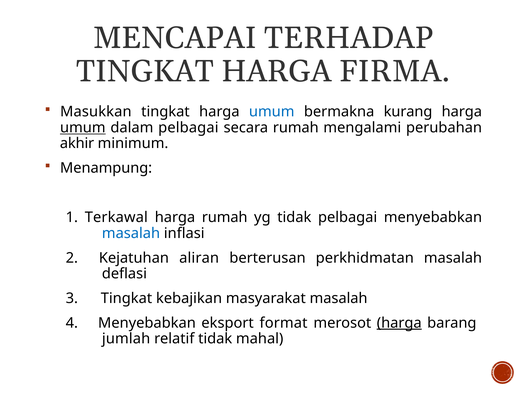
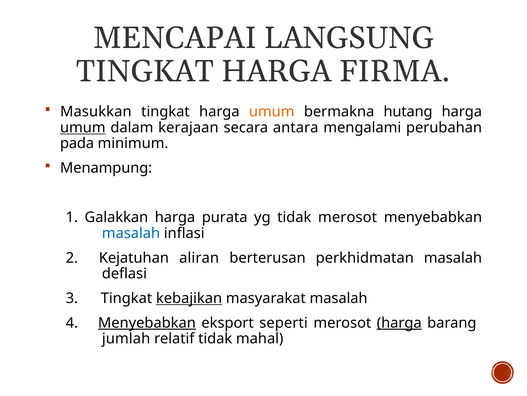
TERHADAP: TERHADAP -> LANGSUNG
umum at (272, 112) colour: blue -> orange
kurang: kurang -> hutang
dalam pelbagai: pelbagai -> kerajaan
secara rumah: rumah -> antara
akhir: akhir -> pada
Terkawal: Terkawal -> Galakkan
harga rumah: rumah -> purata
tidak pelbagai: pelbagai -> merosot
kebajikan underline: none -> present
Menyebabkan at (147, 322) underline: none -> present
format: format -> seperti
